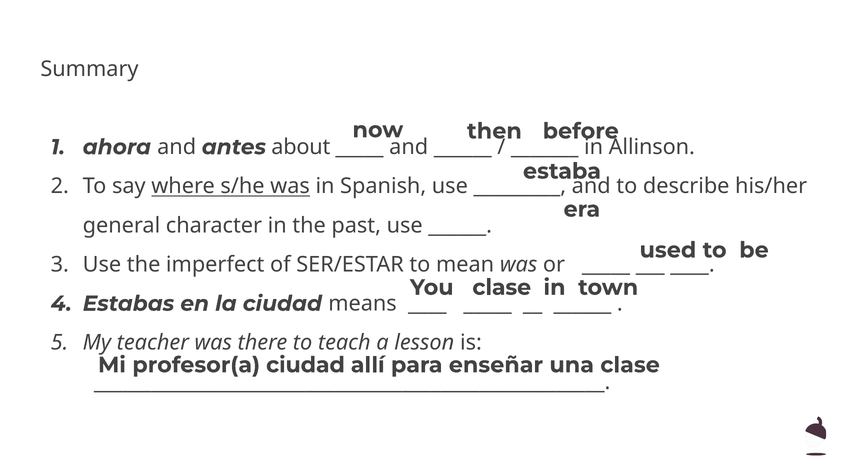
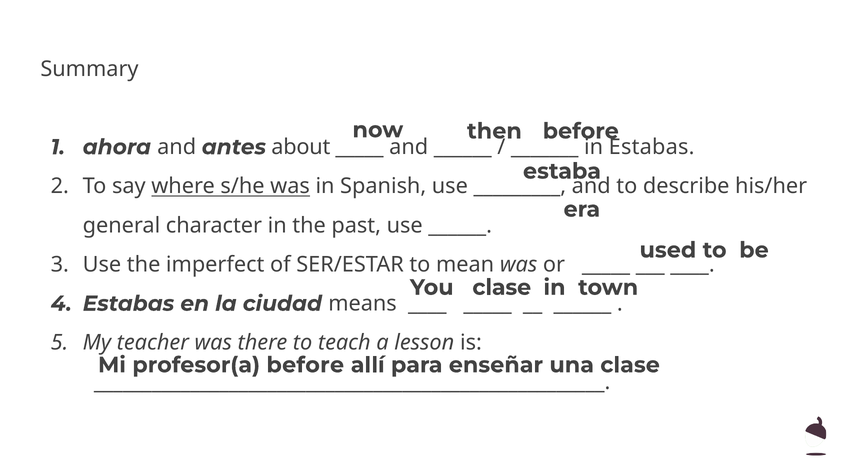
in Allinson: Allinson -> Estabas
profesor(a ciudad: ciudad -> before
